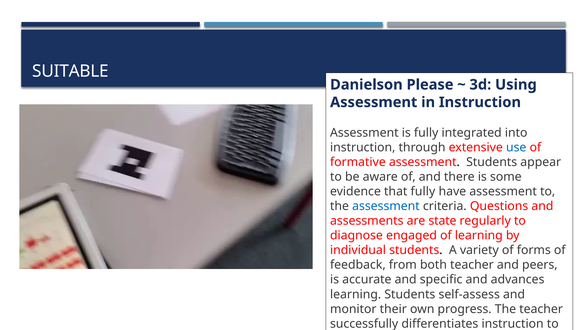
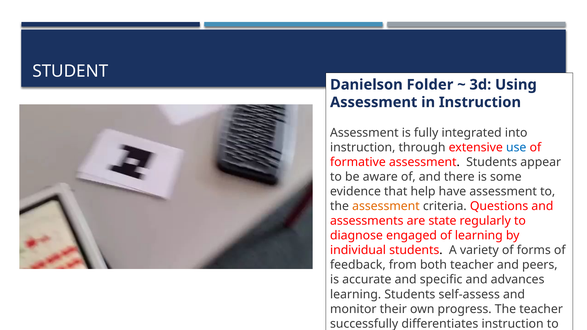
SUITABLE: SUITABLE -> STUDENT
Please: Please -> Folder
that fully: fully -> help
assessment at (386, 206) colour: blue -> orange
